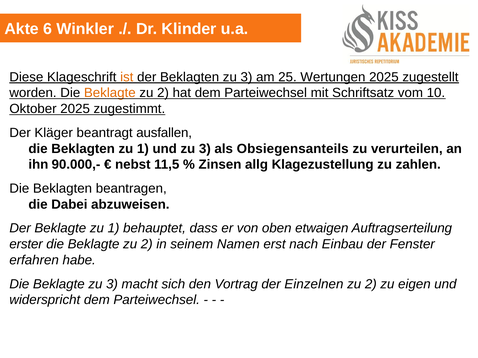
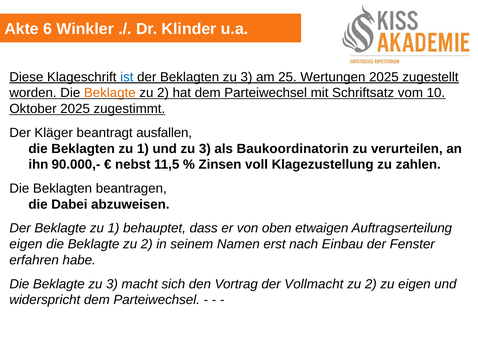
ist colour: orange -> blue
Obsiegensanteils: Obsiegensanteils -> Baukoordinatorin
allg: allg -> voll
erster at (26, 245): erster -> eigen
Einzelnen: Einzelnen -> Vollmacht
